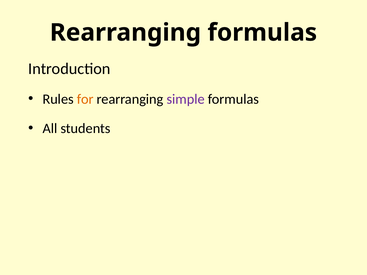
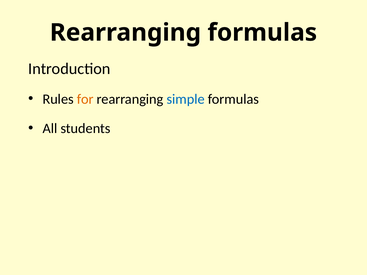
simple colour: purple -> blue
